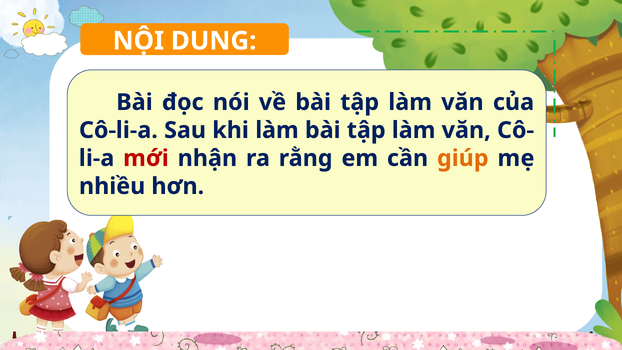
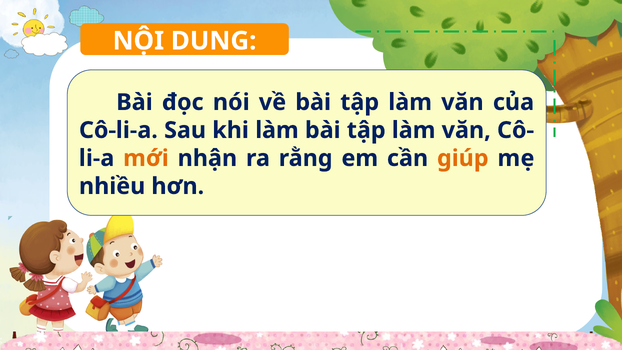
mới colour: red -> orange
